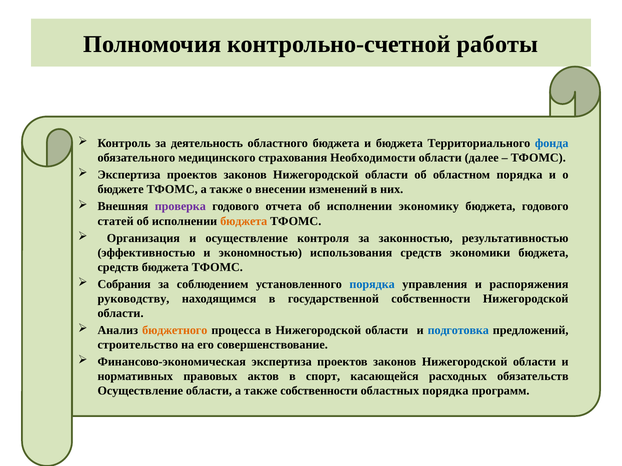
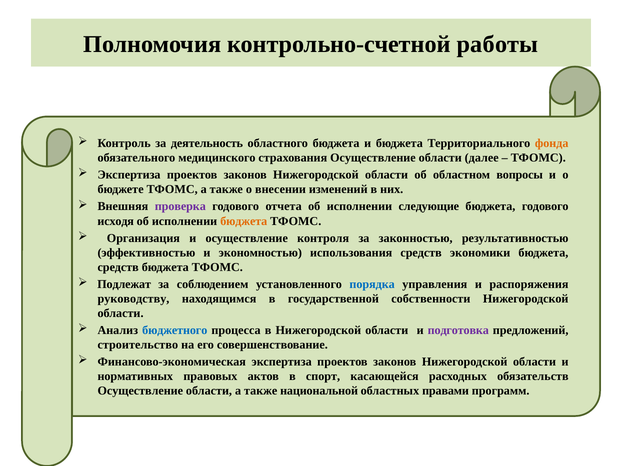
фонда colour: blue -> orange
страхования Необходимости: Необходимости -> Осуществление
областном порядка: порядка -> вопросы
экономику: экономику -> следующие
статей: статей -> исходя
Собрания: Собрания -> Подлежат
бюджетного colour: orange -> blue
подготовка colour: blue -> purple
также собственности: собственности -> национальной
областных порядка: порядка -> правами
